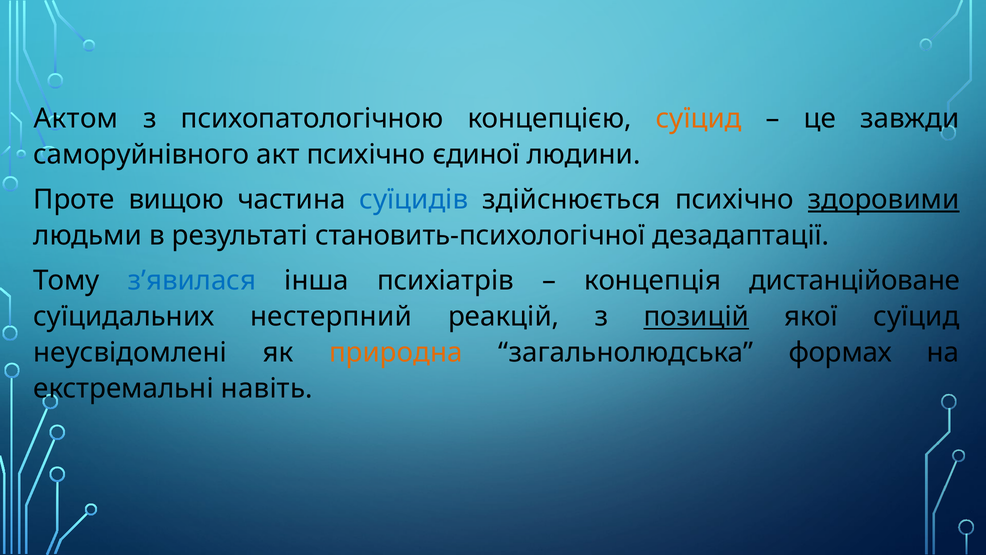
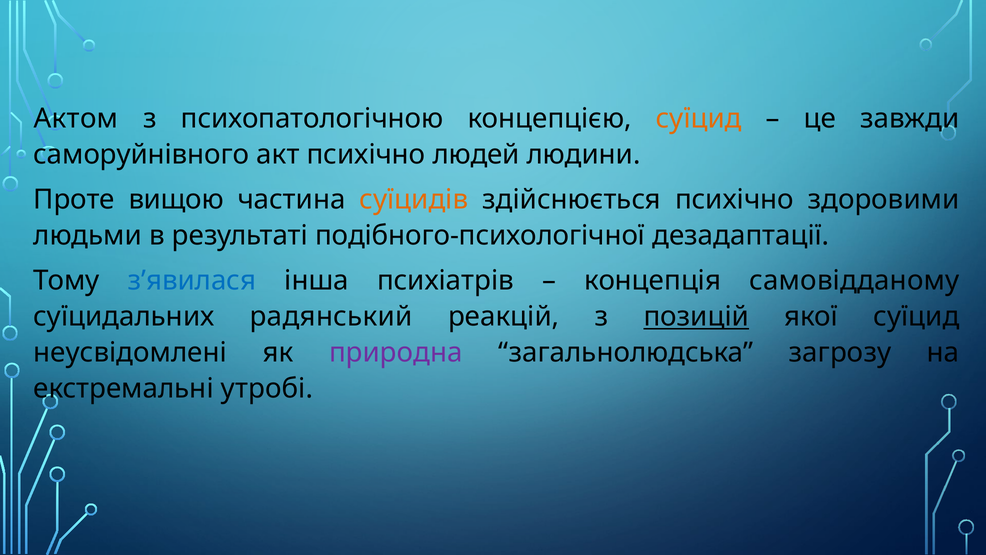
єдиної: єдиної -> людей
суїцидів colour: blue -> orange
здоровими underline: present -> none
становить-психологічної: становить-психологічної -> подібного-психологічної
дистанційоване: дистанційоване -> самовідданому
нестерпний: нестерпний -> радянський
природна colour: orange -> purple
формах: формах -> загрозу
навіть: навіть -> утробі
